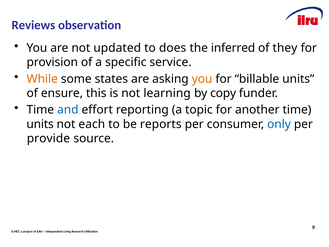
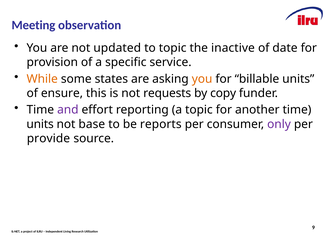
Reviews: Reviews -> Meeting
to does: does -> topic
inferred: inferred -> inactive
they: they -> date
learning: learning -> requests
and colour: blue -> purple
each: each -> base
only colour: blue -> purple
